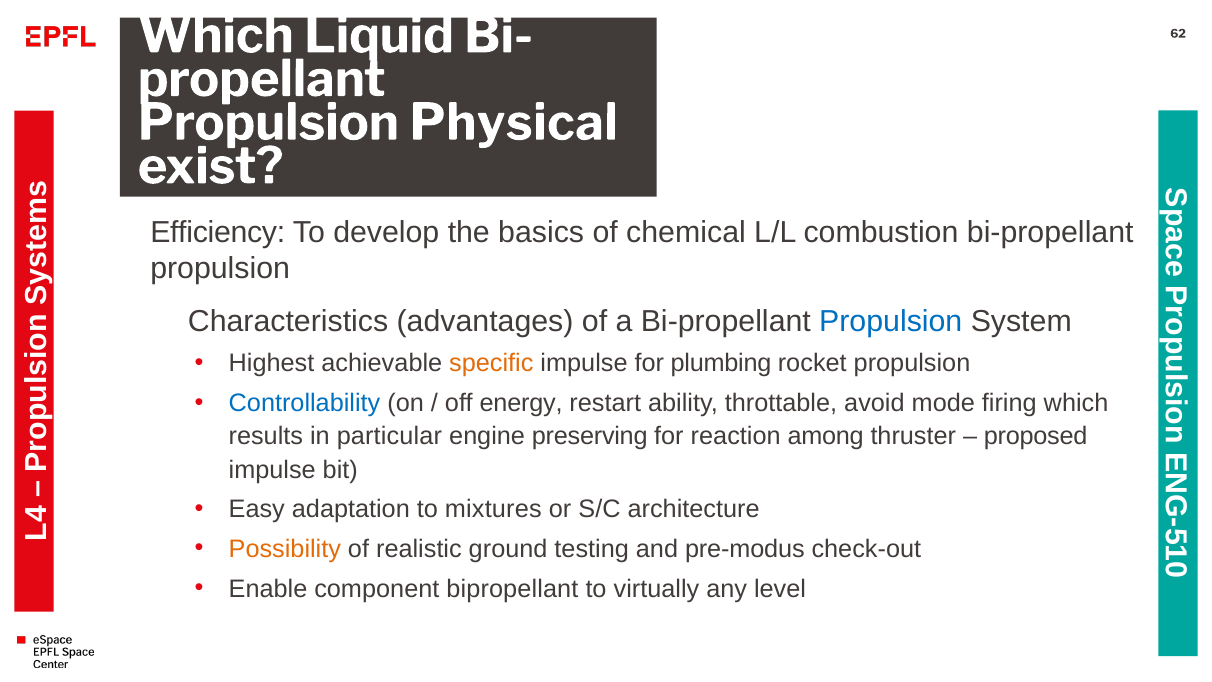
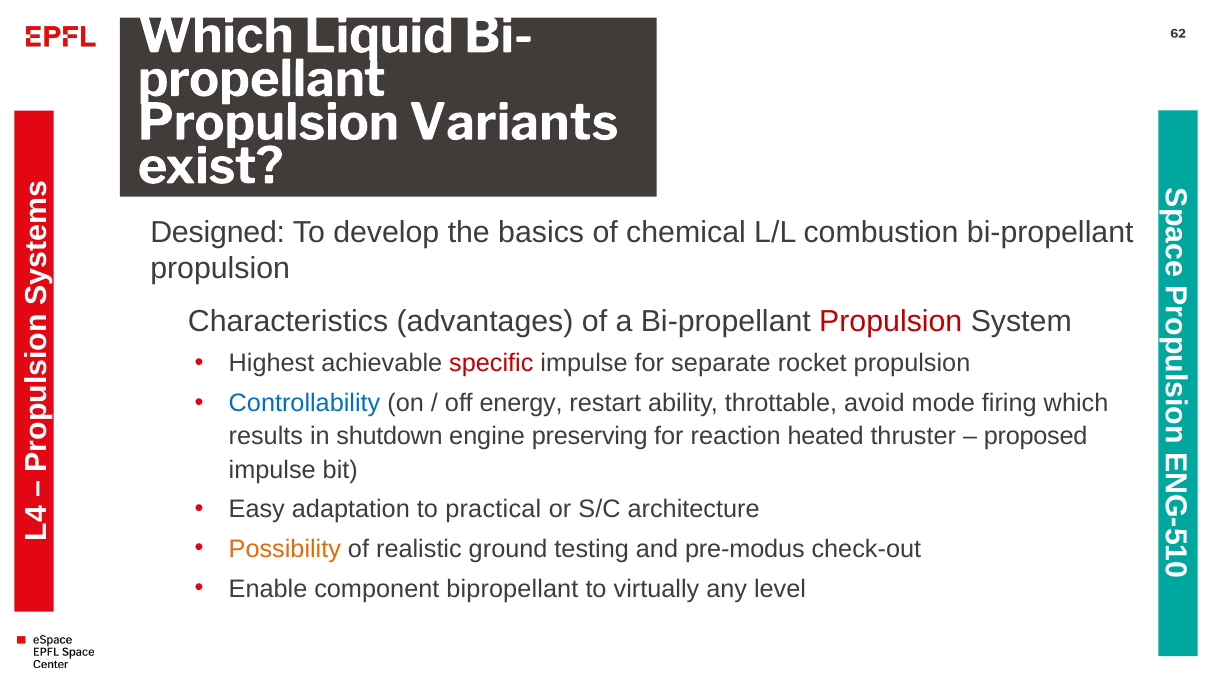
Physical: Physical -> Variants
Efficiency: Efficiency -> Designed
Propulsion at (891, 321) colour: blue -> red
specific colour: orange -> red
plumbing: plumbing -> separate
particular: particular -> shutdown
among: among -> heated
mixtures: mixtures -> practical
